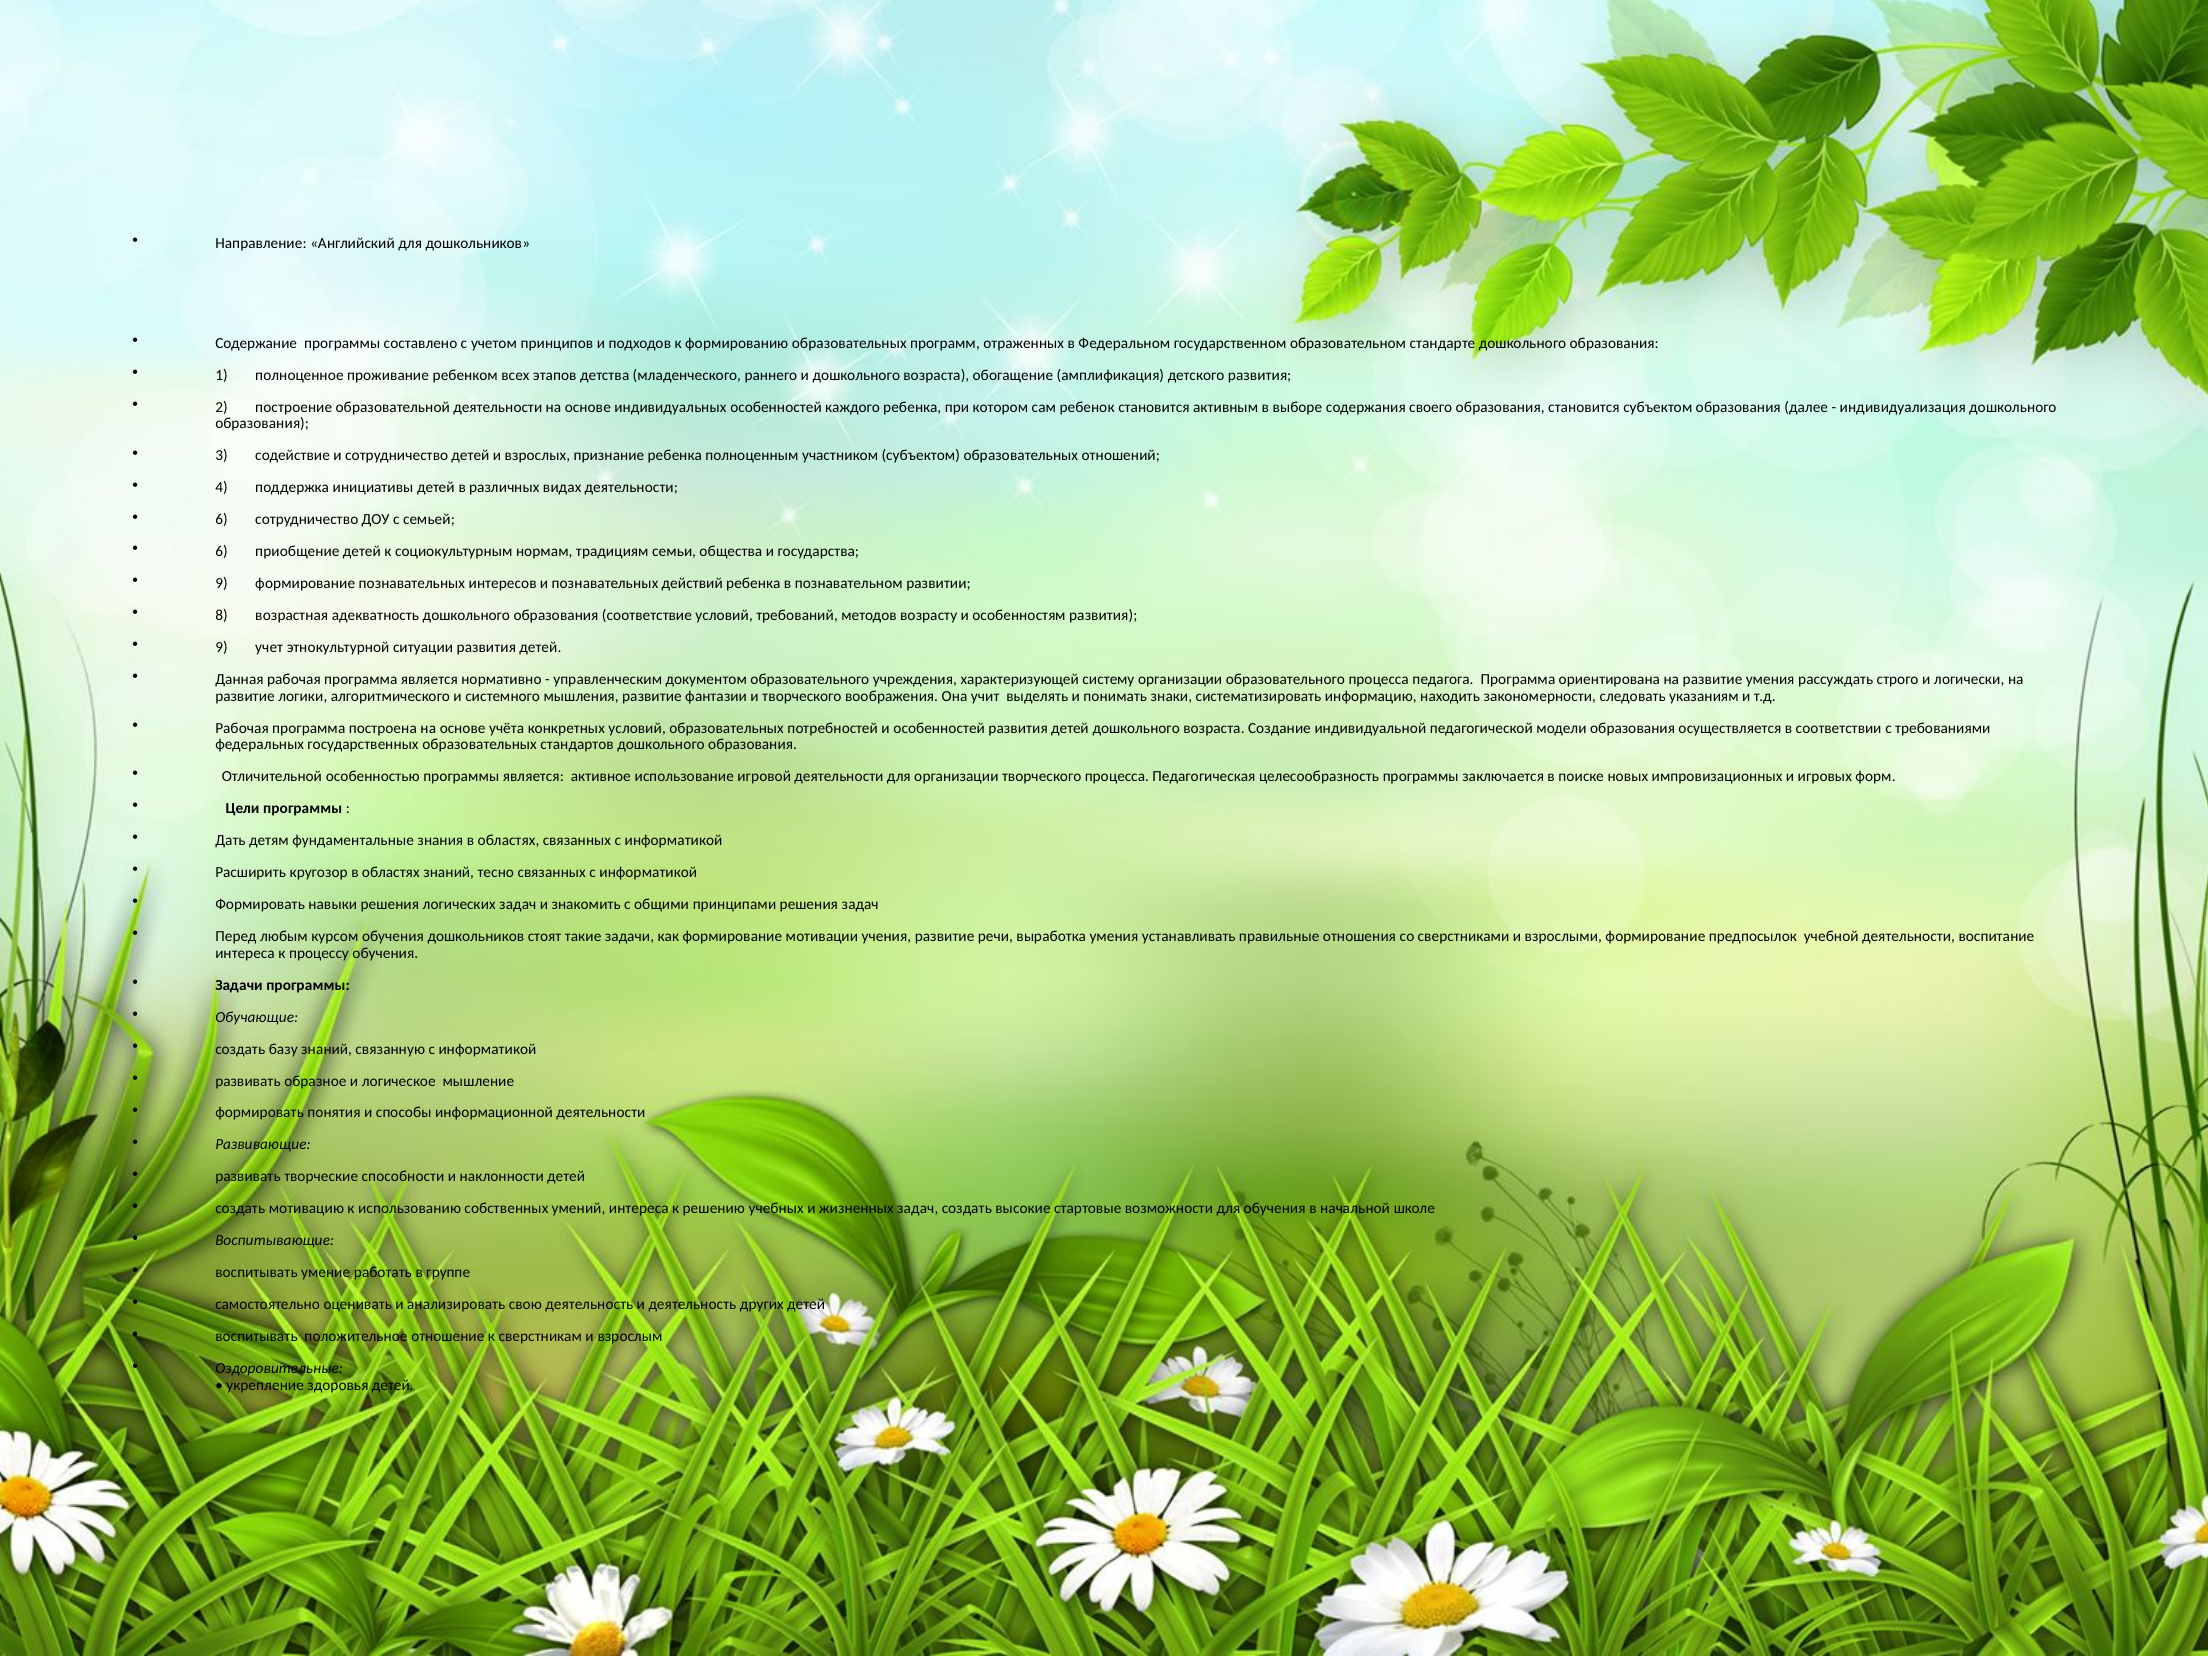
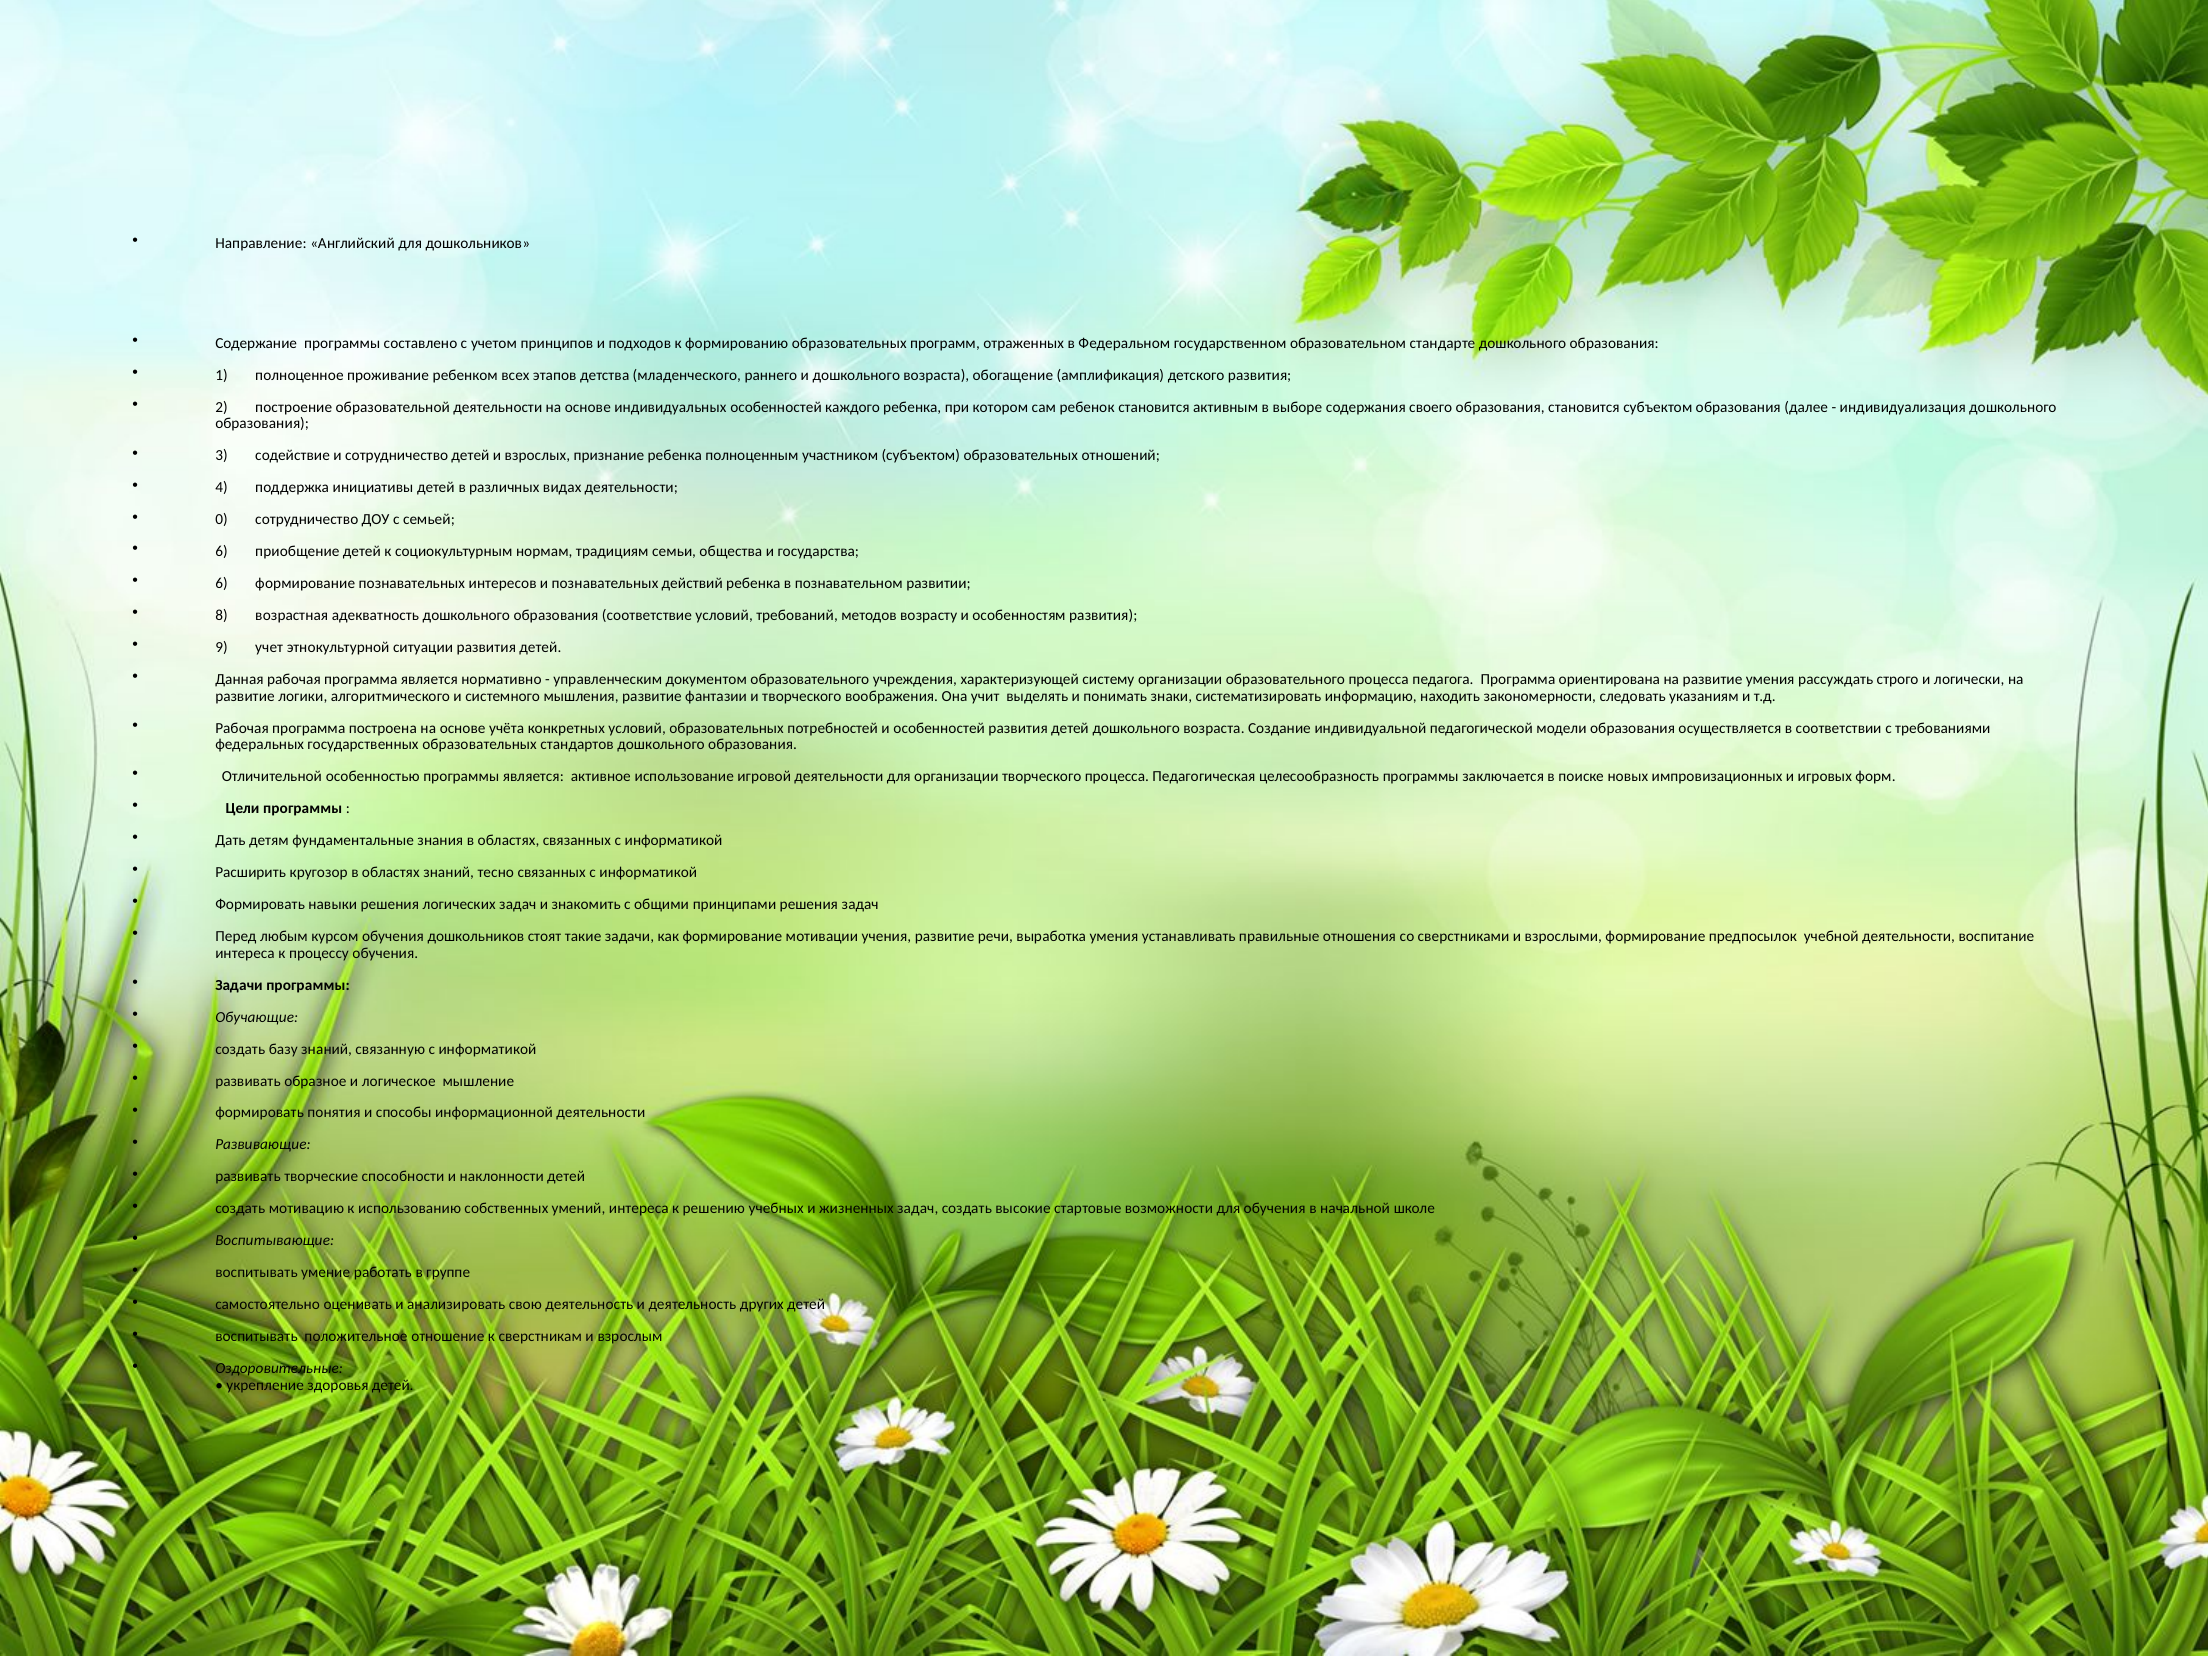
6 at (222, 520): 6 -> 0
9 at (222, 584): 9 -> 6
